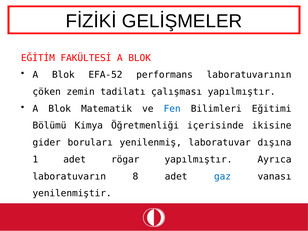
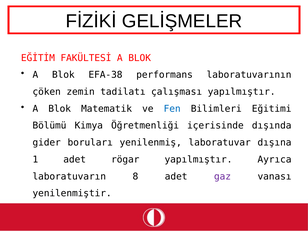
EFA-52: EFA-52 -> EFA-38
ikisine: ikisine -> dışında
gaz colour: blue -> purple
